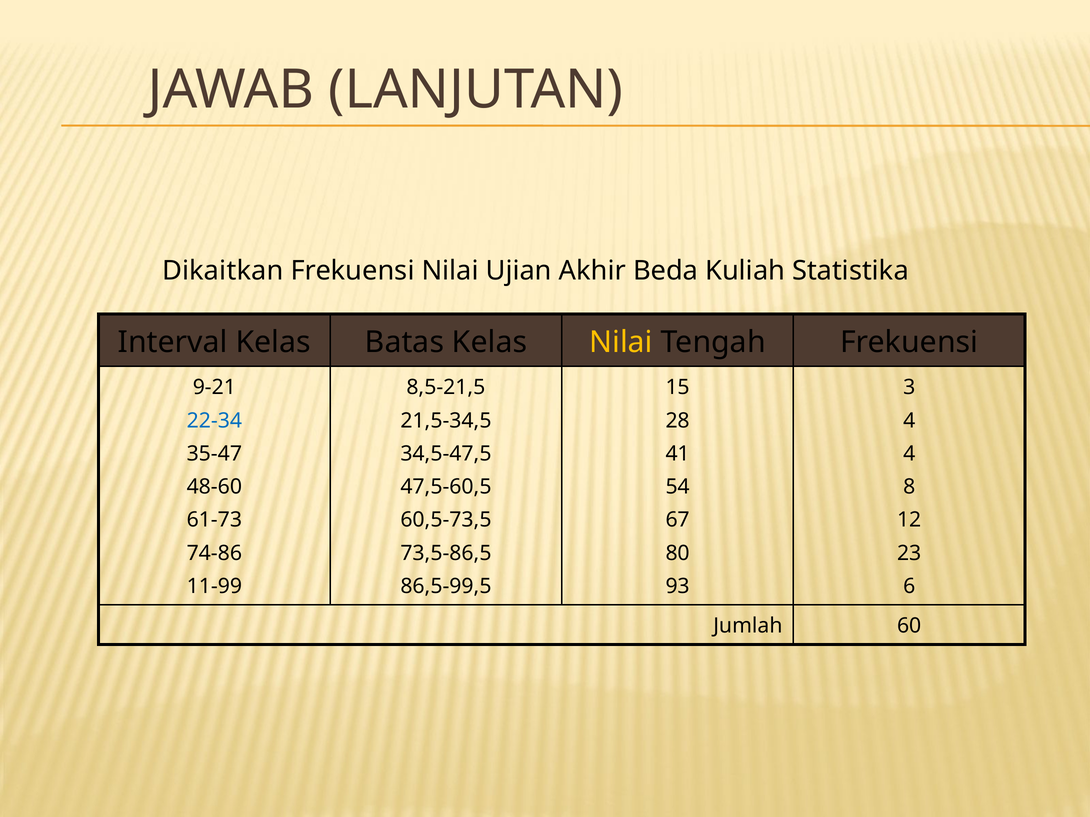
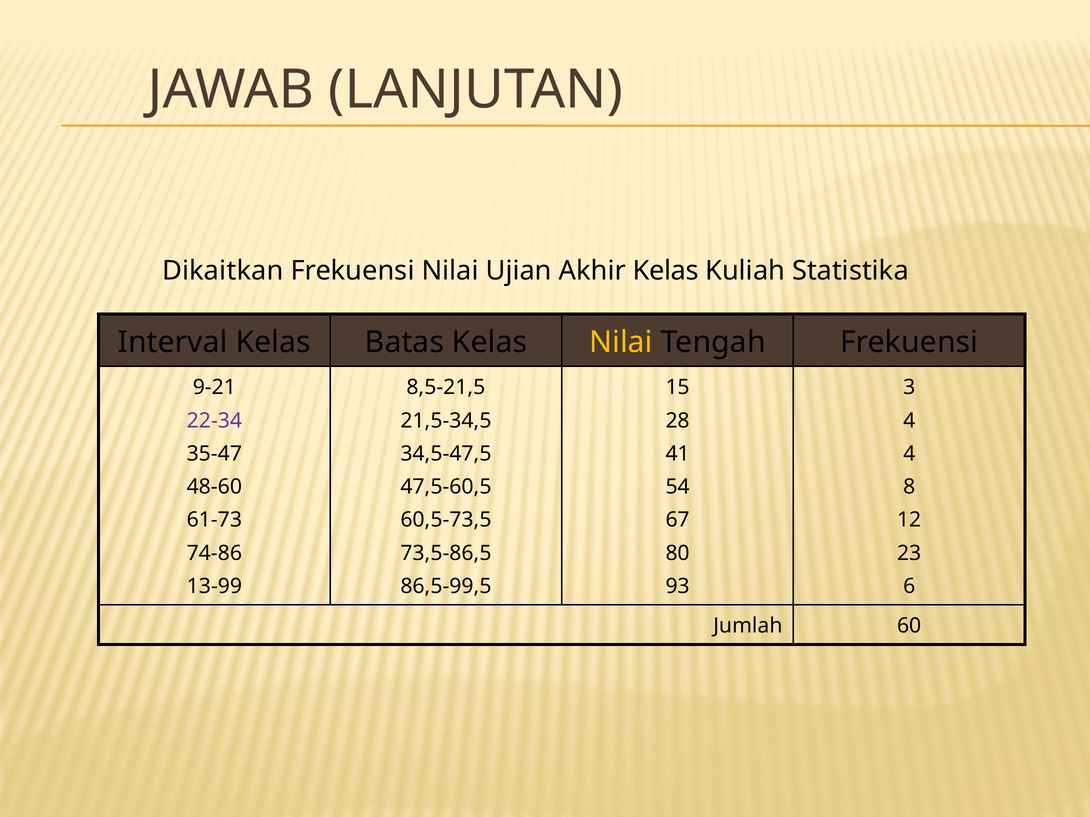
Akhir Beda: Beda -> Kelas
22-34 colour: blue -> purple
11-99: 11-99 -> 13-99
